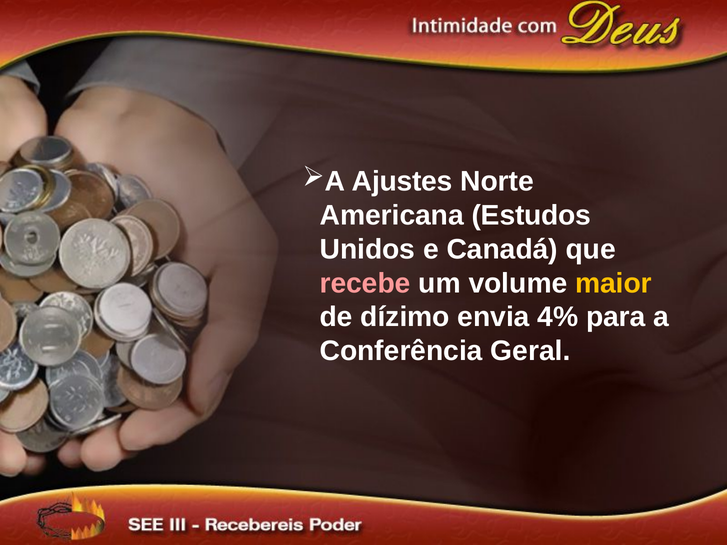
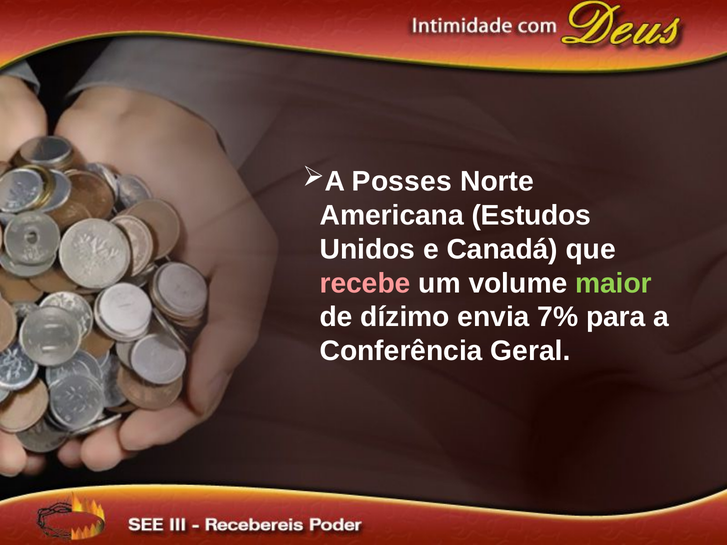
Ajustes: Ajustes -> Posses
maior colour: yellow -> light green
4%: 4% -> 7%
